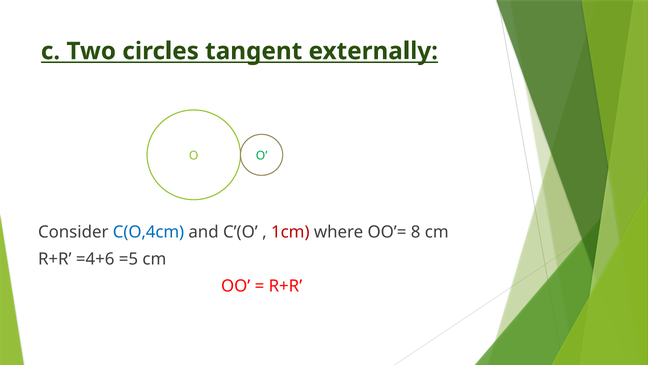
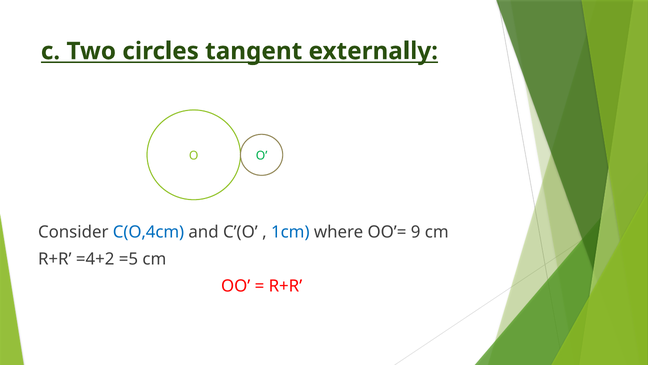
1cm colour: red -> blue
8: 8 -> 9
=4+6: =4+6 -> =4+2
